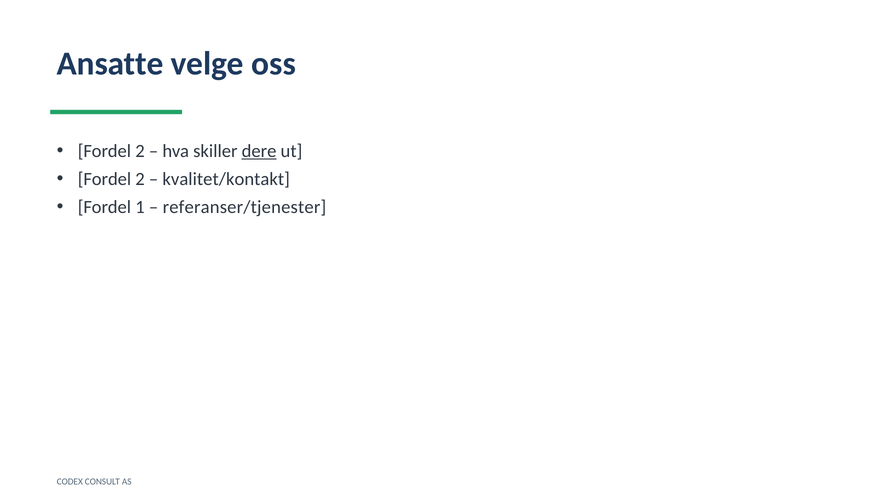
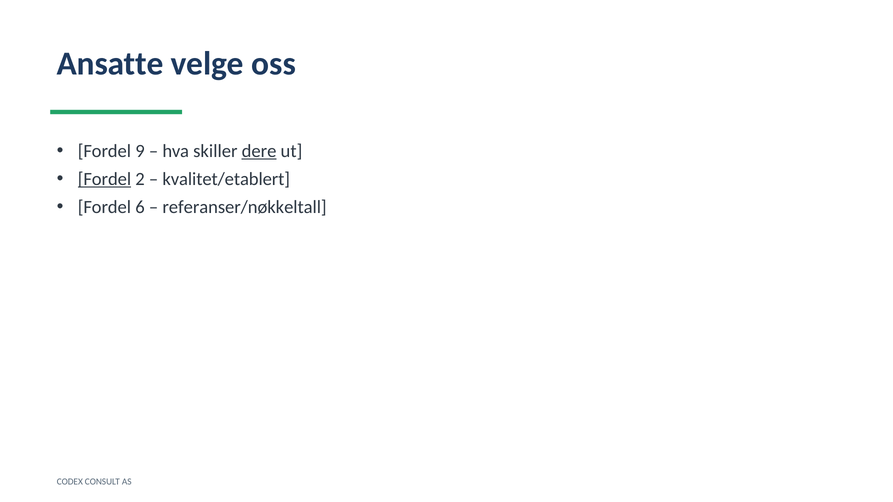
2 at (140, 151): 2 -> 9
Fordel at (104, 179) underline: none -> present
kvalitet/kontakt: kvalitet/kontakt -> kvalitet/etablert
1: 1 -> 6
referanser/tjenester: referanser/tjenester -> referanser/nøkkeltall
